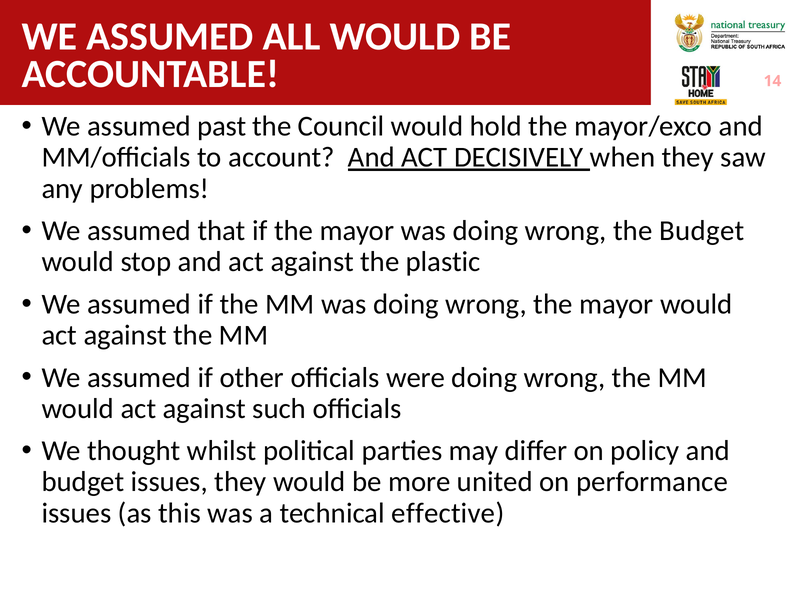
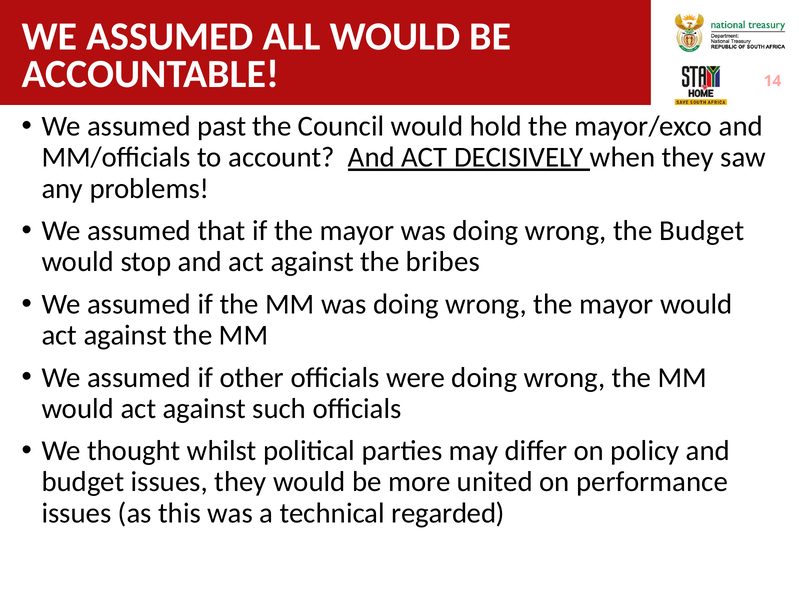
plastic: plastic -> bribes
effective: effective -> regarded
